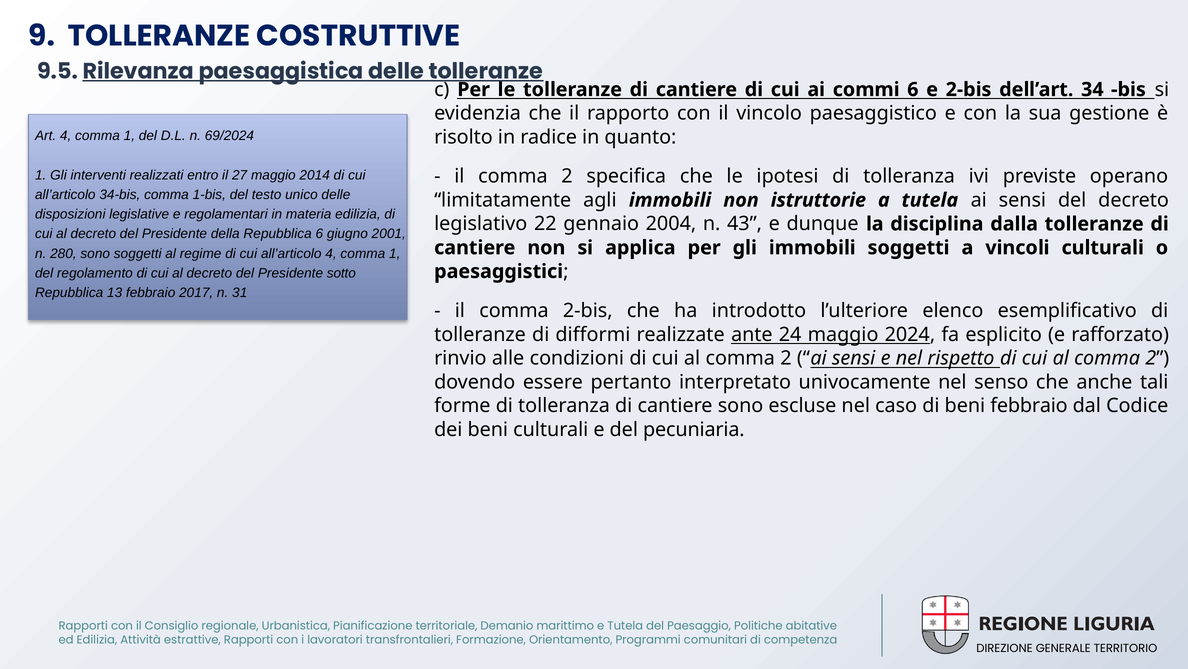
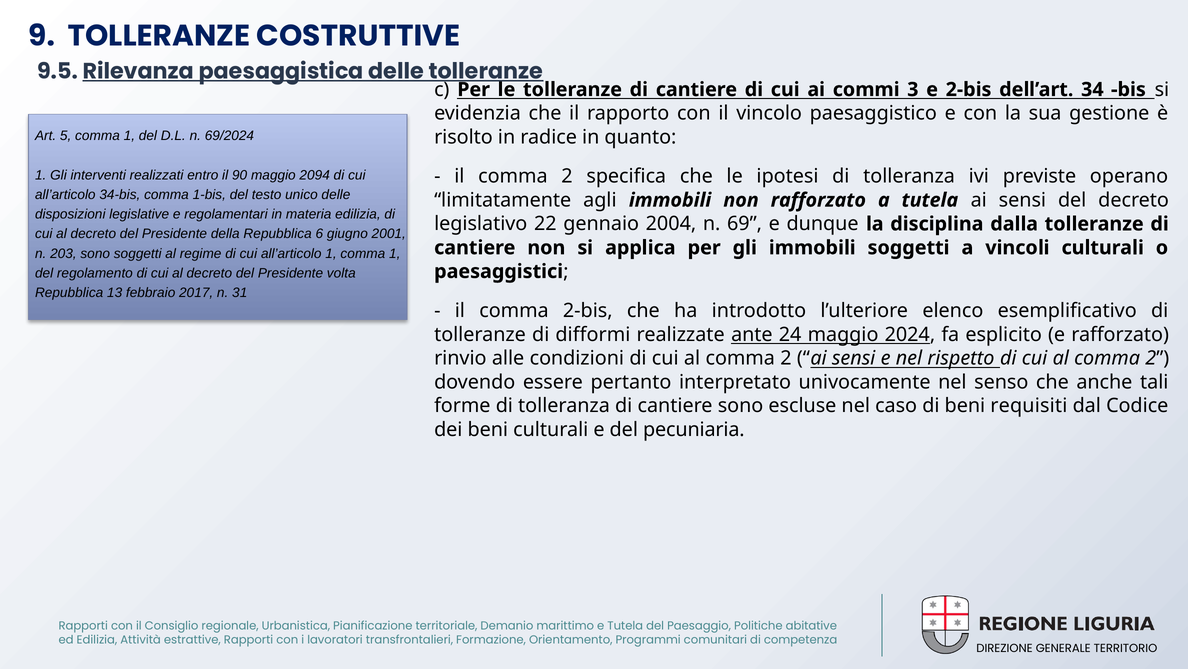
commi 6: 6 -> 3
Art 4: 4 -> 5
27: 27 -> 90
2014: 2014 -> 2094
non istruttorie: istruttorie -> rafforzato
43: 43 -> 69
280: 280 -> 203
all’articolo 4: 4 -> 1
sotto: sotto -> volta
beni febbraio: febbraio -> requisiti
